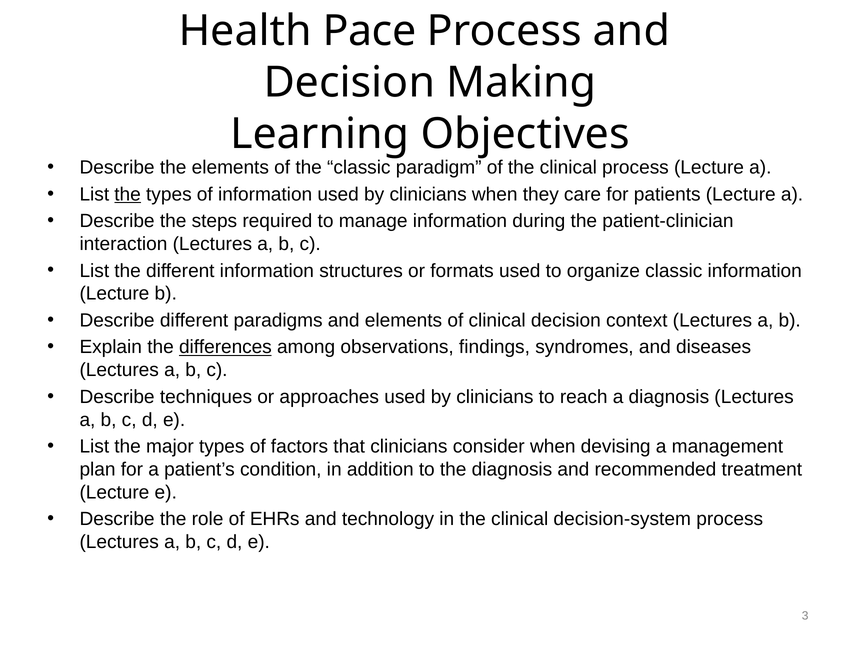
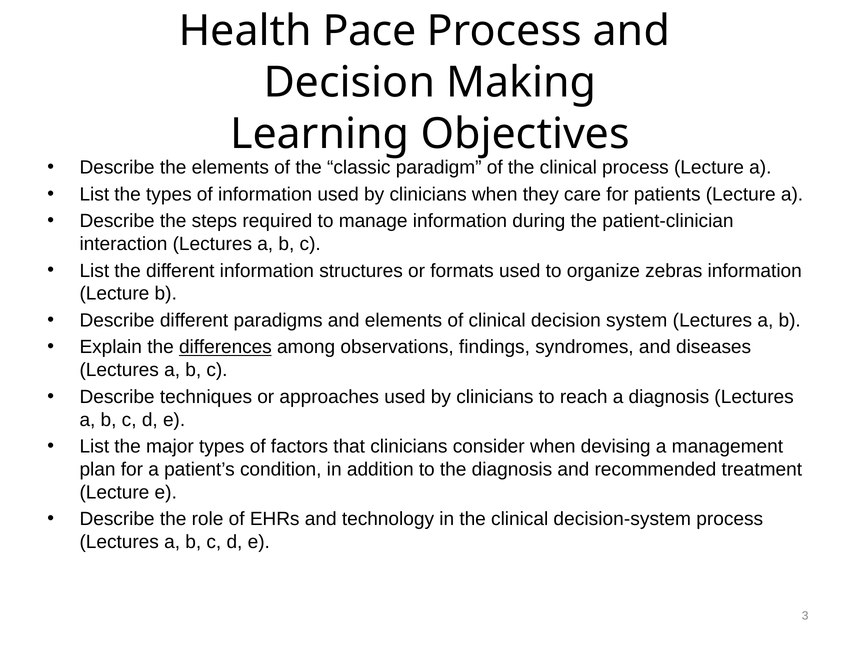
the at (128, 194) underline: present -> none
organize classic: classic -> zebras
context: context -> system
